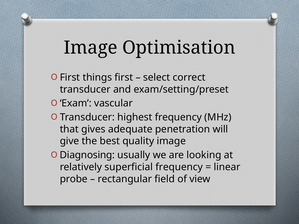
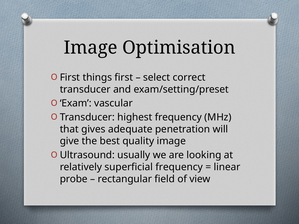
Diagnosing: Diagnosing -> Ultrasound
